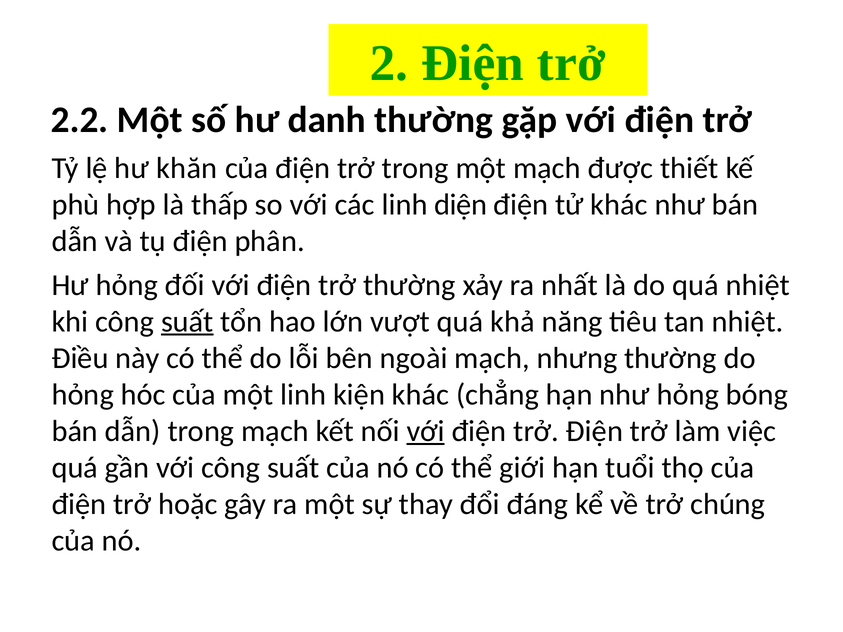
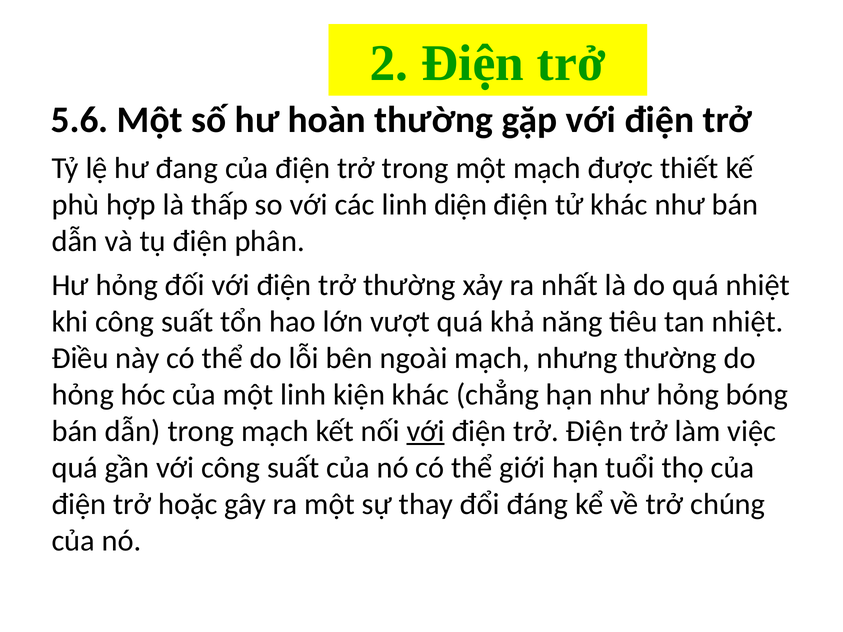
2.2: 2.2 -> 5.6
danh: danh -> hoàn
khăn: khăn -> đang
suất at (187, 322) underline: present -> none
